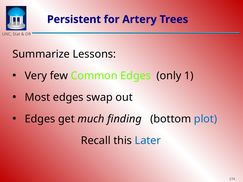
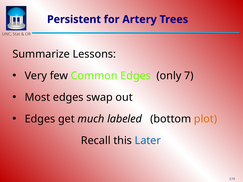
1: 1 -> 7
finding: finding -> labeled
plot colour: blue -> orange
